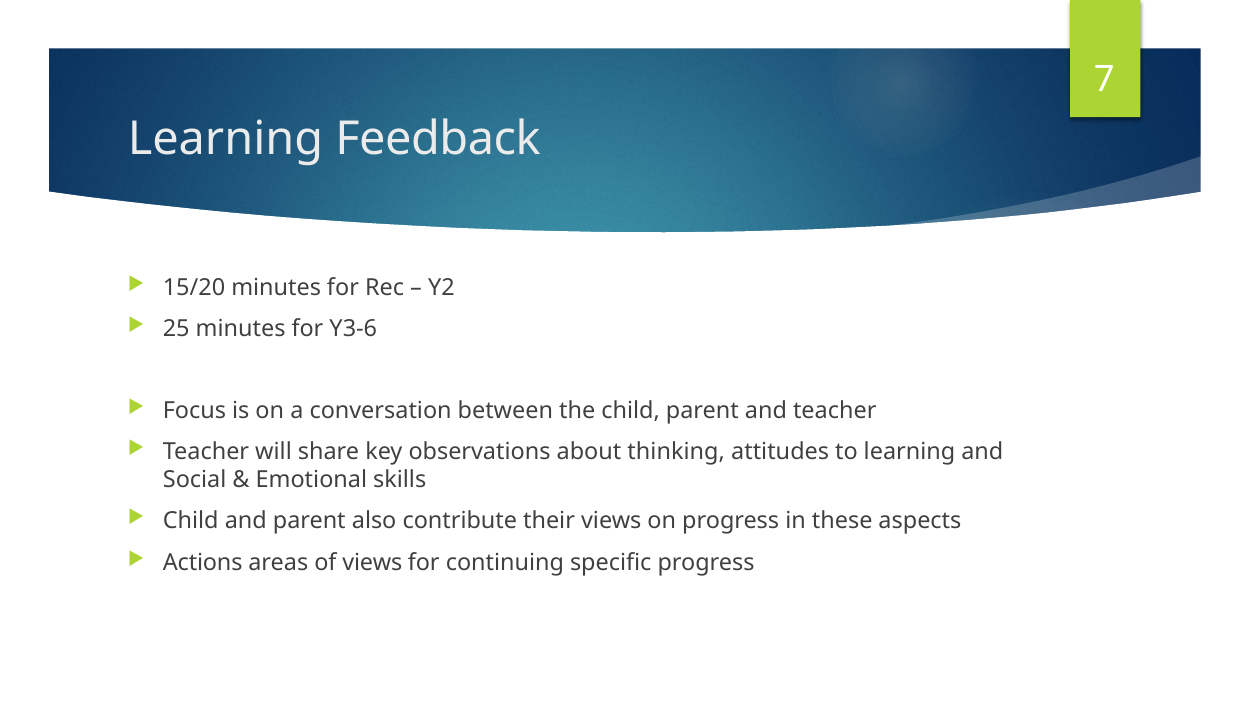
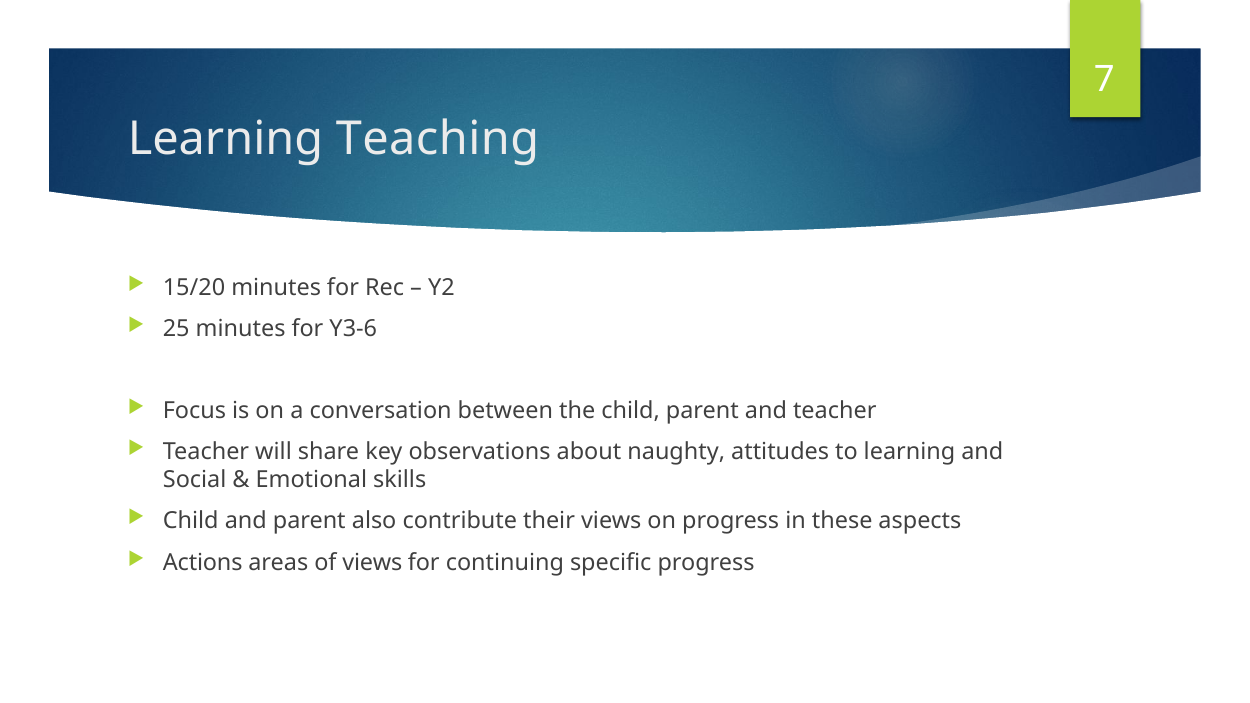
Feedback: Feedback -> Teaching
thinking: thinking -> naughty
